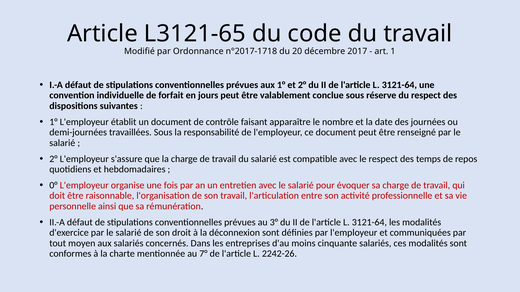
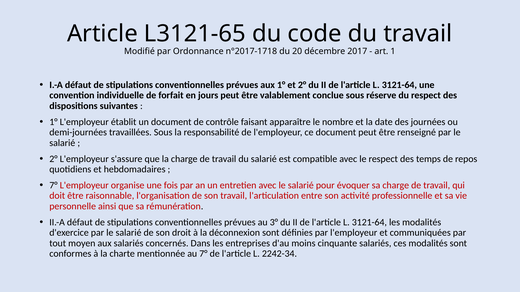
0° at (54, 186): 0° -> 7°
2242-26: 2242-26 -> 2242-34
